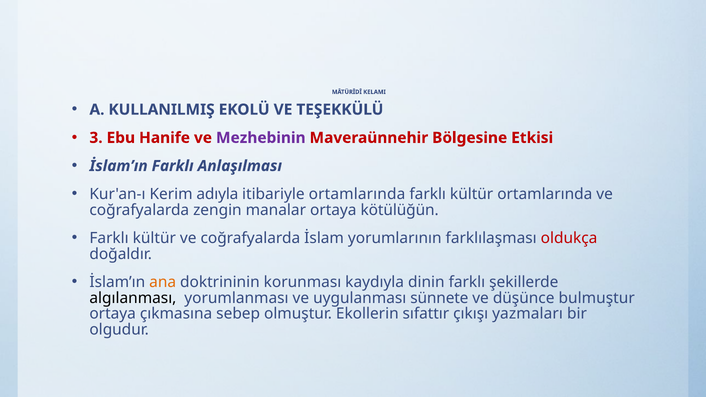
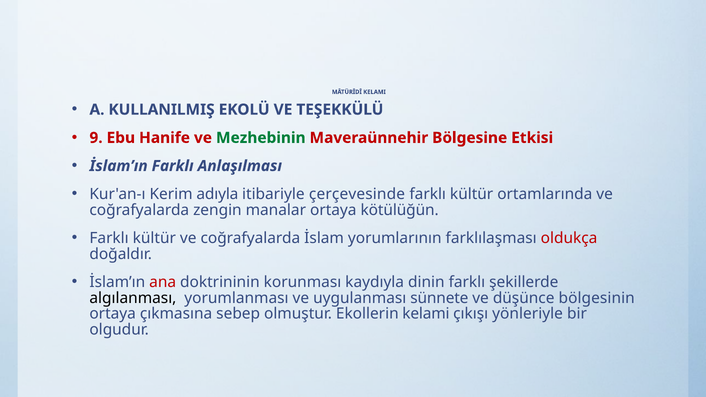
3: 3 -> 9
Mezhebinin colour: purple -> green
itibariyle ortamlarında: ortamlarında -> çerçevesinde
ana colour: orange -> red
bulmuştur: bulmuştur -> bölgesinin
Ekollerin sıfattır: sıfattır -> kelami
yazmaları: yazmaları -> yönleriyle
